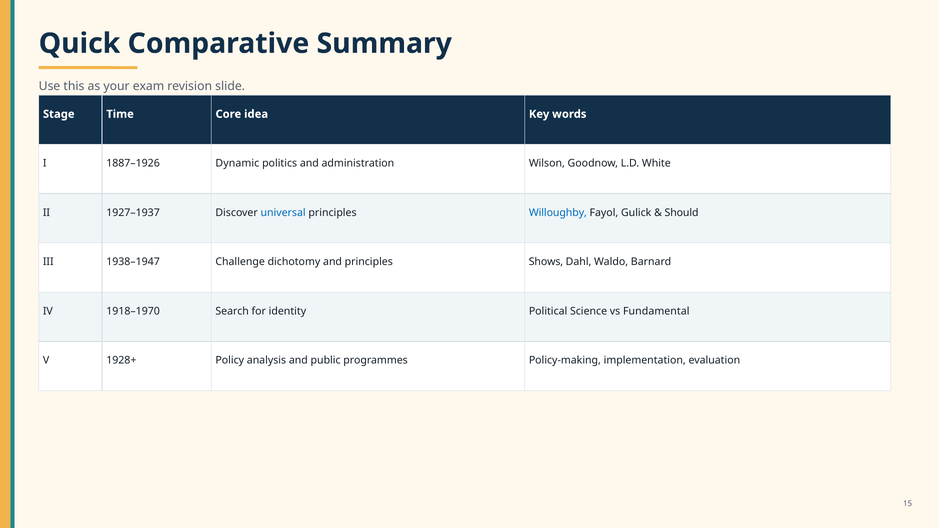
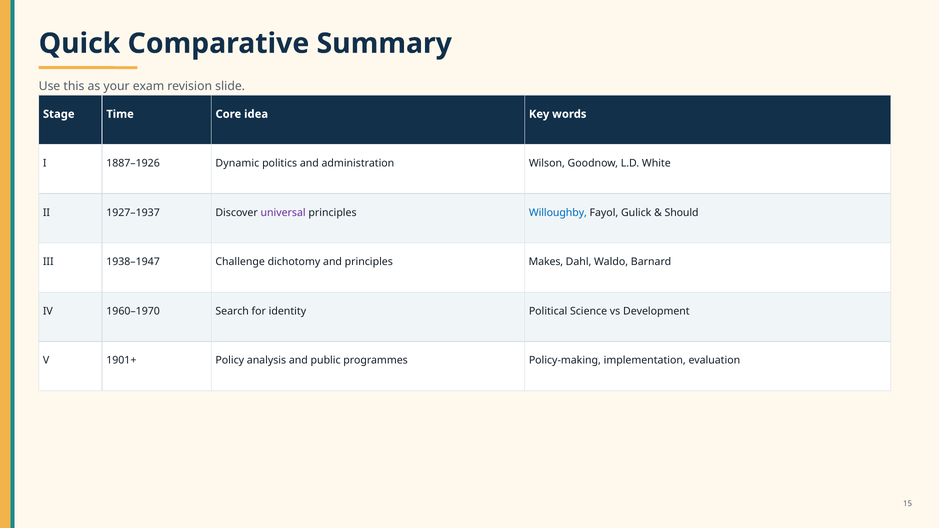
universal colour: blue -> purple
Shows: Shows -> Makes
1918–1970: 1918–1970 -> 1960–1970
Fundamental: Fundamental -> Development
1928+: 1928+ -> 1901+
